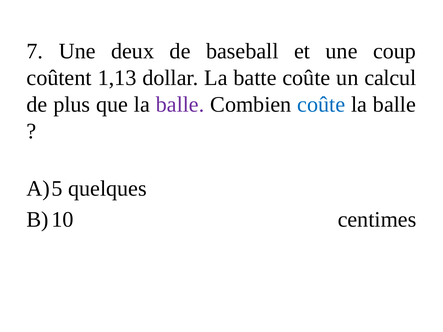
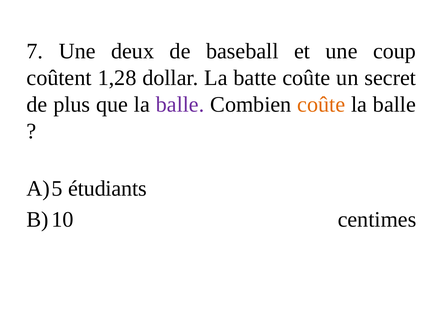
1,13: 1,13 -> 1,28
calcul: calcul -> secret
coûte at (321, 105) colour: blue -> orange
quelques: quelques -> étudiants
